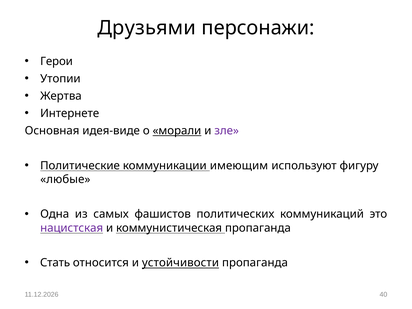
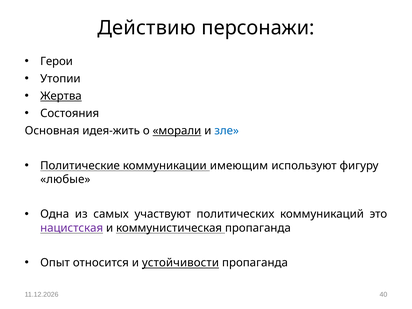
Друзьями: Друзьями -> Действию
Жертва underline: none -> present
Интернете: Интернете -> Состояния
идея-виде: идея-виде -> идея-жить
зле colour: purple -> blue
фашистов: фашистов -> участвуют
Стать: Стать -> Опыт
